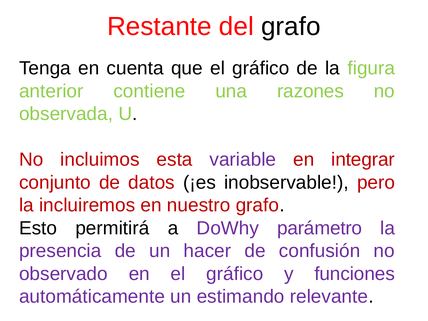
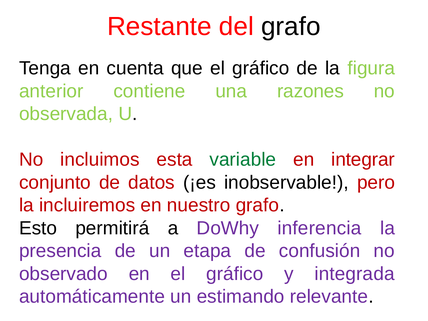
variable colour: purple -> green
parámetro: parámetro -> inferencia
hacer: hacer -> etapa
funciones: funciones -> integrada
